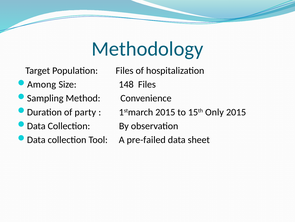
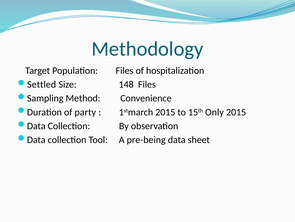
Among: Among -> Settled
pre-failed: pre-failed -> pre-being
